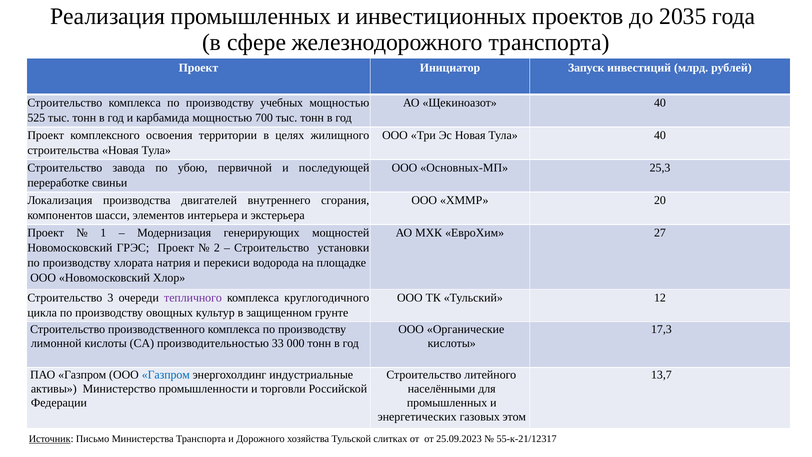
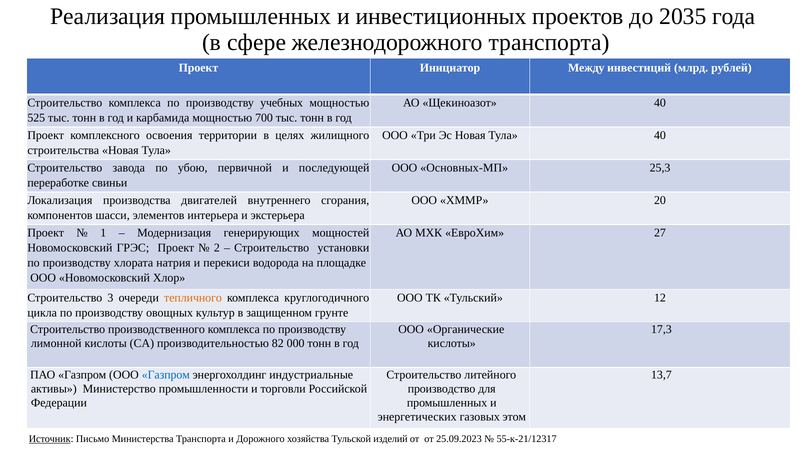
Запуск: Запуск -> Между
тепличного colour: purple -> orange
33: 33 -> 82
населёнными: населёнными -> производство
слитках: слитках -> изделий
